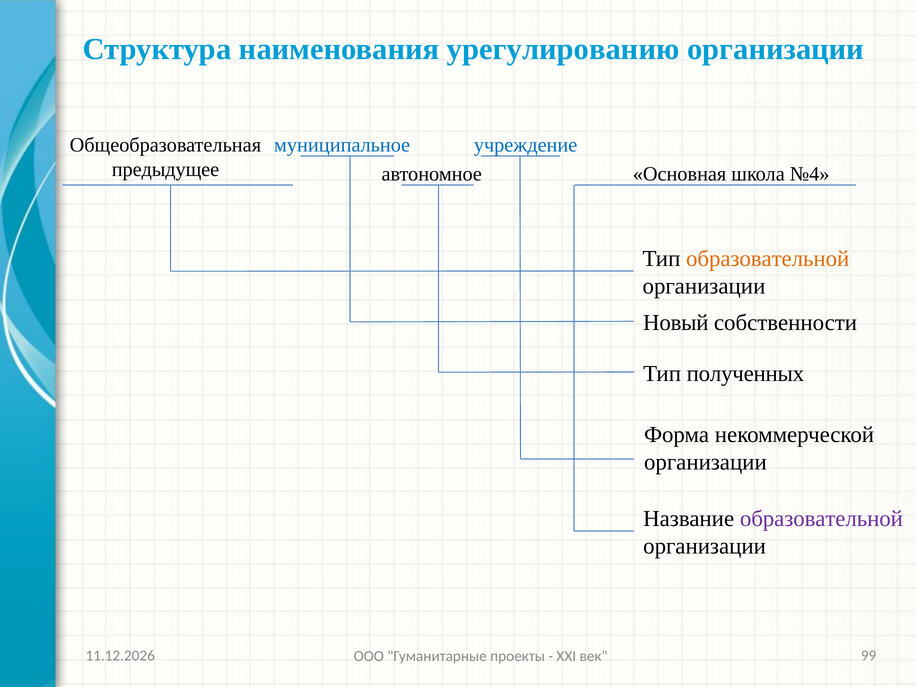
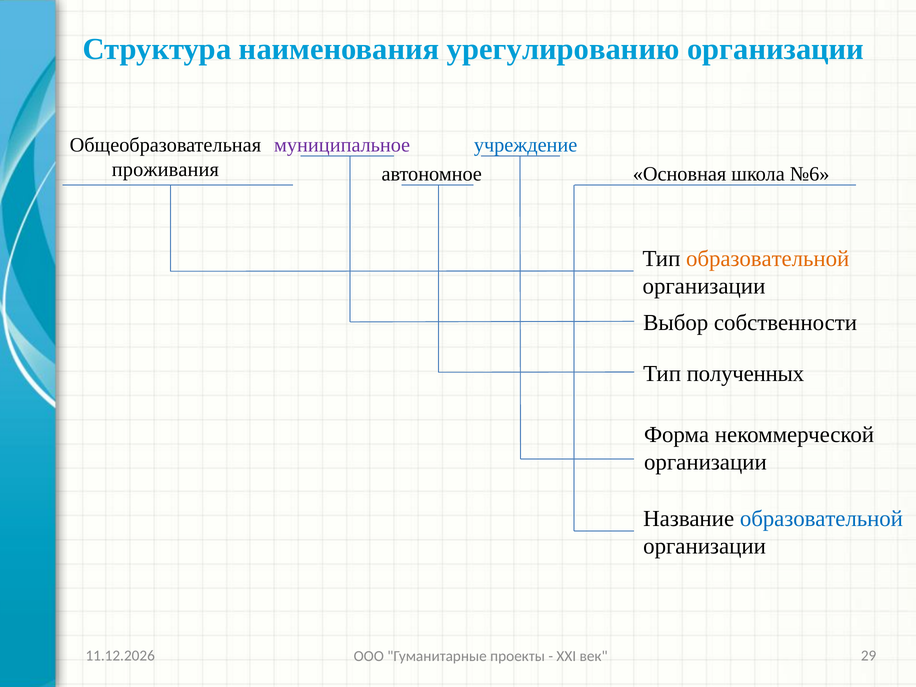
муниципальное colour: blue -> purple
предыдущее: предыдущее -> проживания
№4: №4 -> №6
Новый: Новый -> Выбор
образовательной at (821, 519) colour: purple -> blue
99: 99 -> 29
